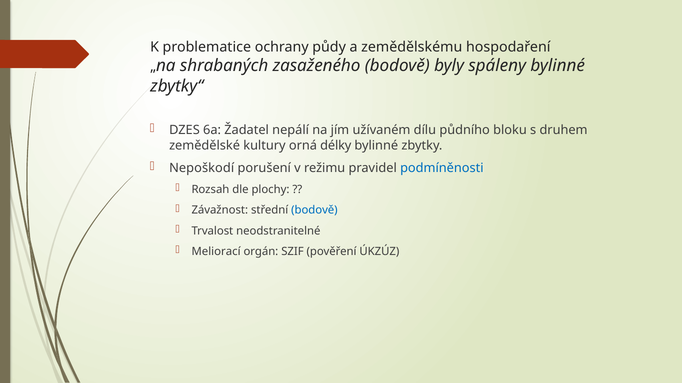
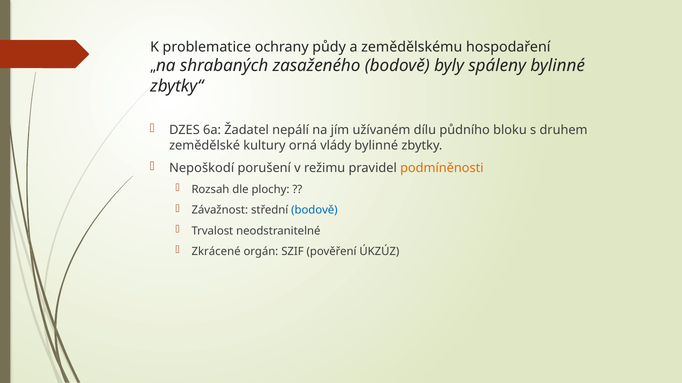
délky: délky -> vlády
podmíněnosti colour: blue -> orange
Meliorací: Meliorací -> Zkrácené
